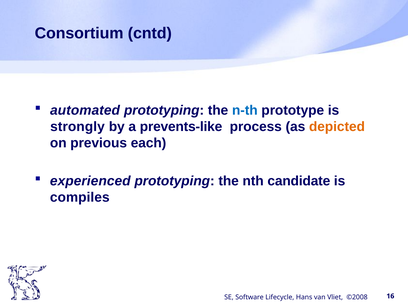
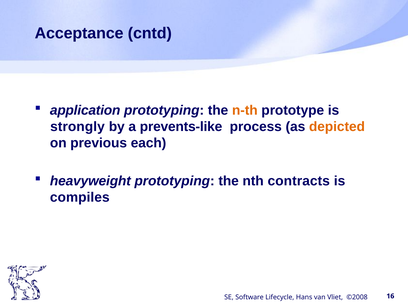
Consortium: Consortium -> Acceptance
automated: automated -> application
n-th colour: blue -> orange
experienced: experienced -> heavyweight
candidate: candidate -> contracts
